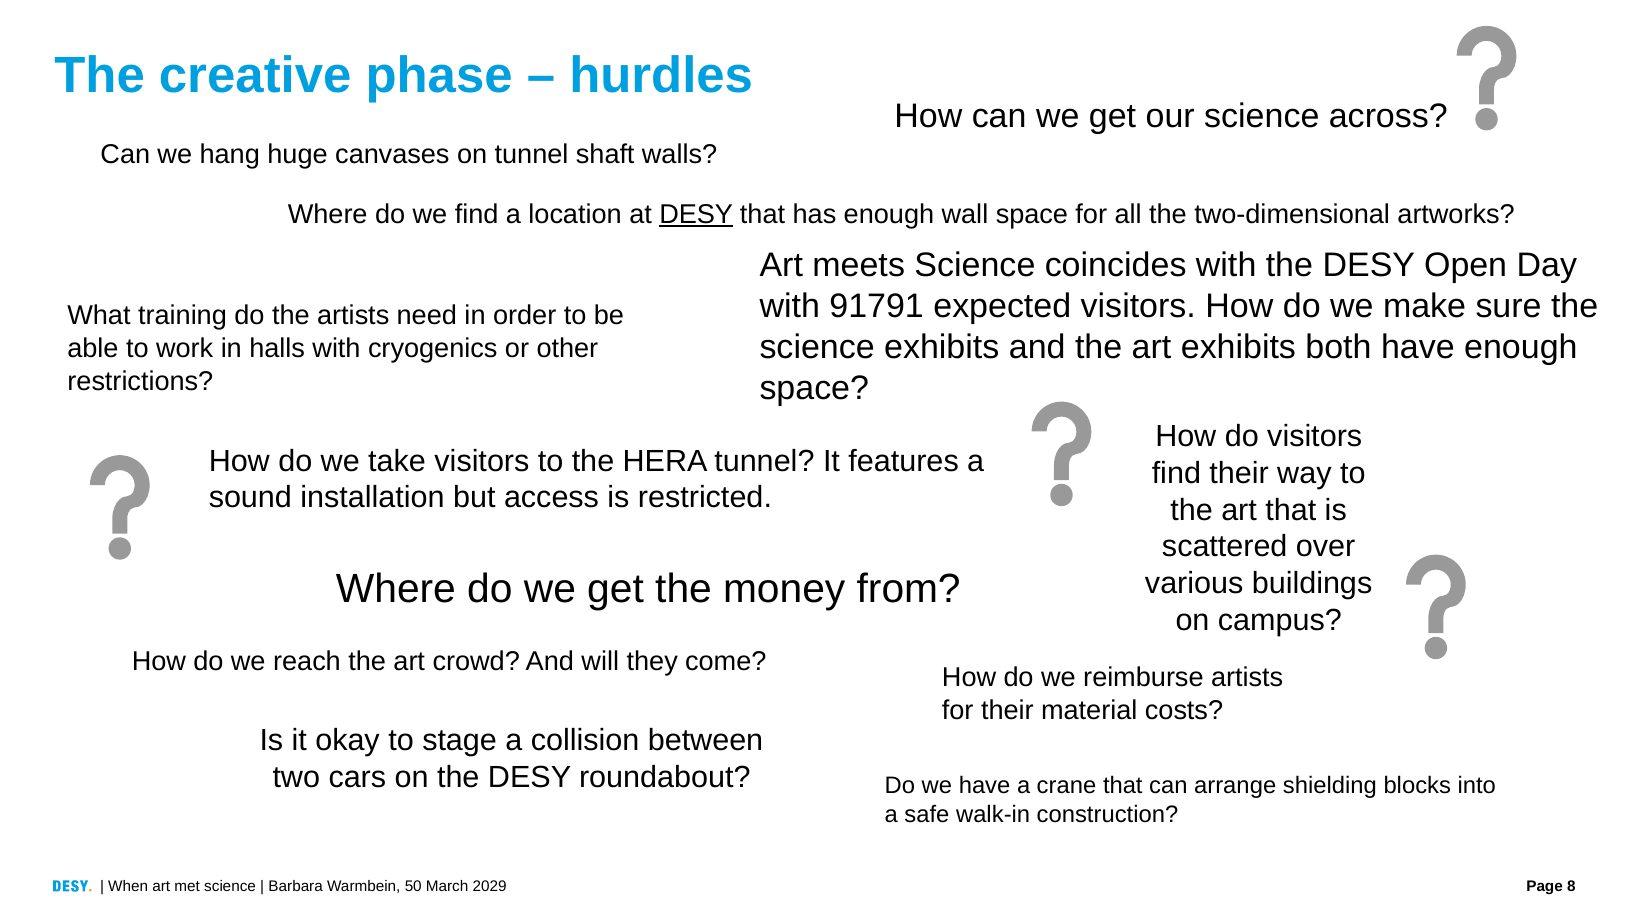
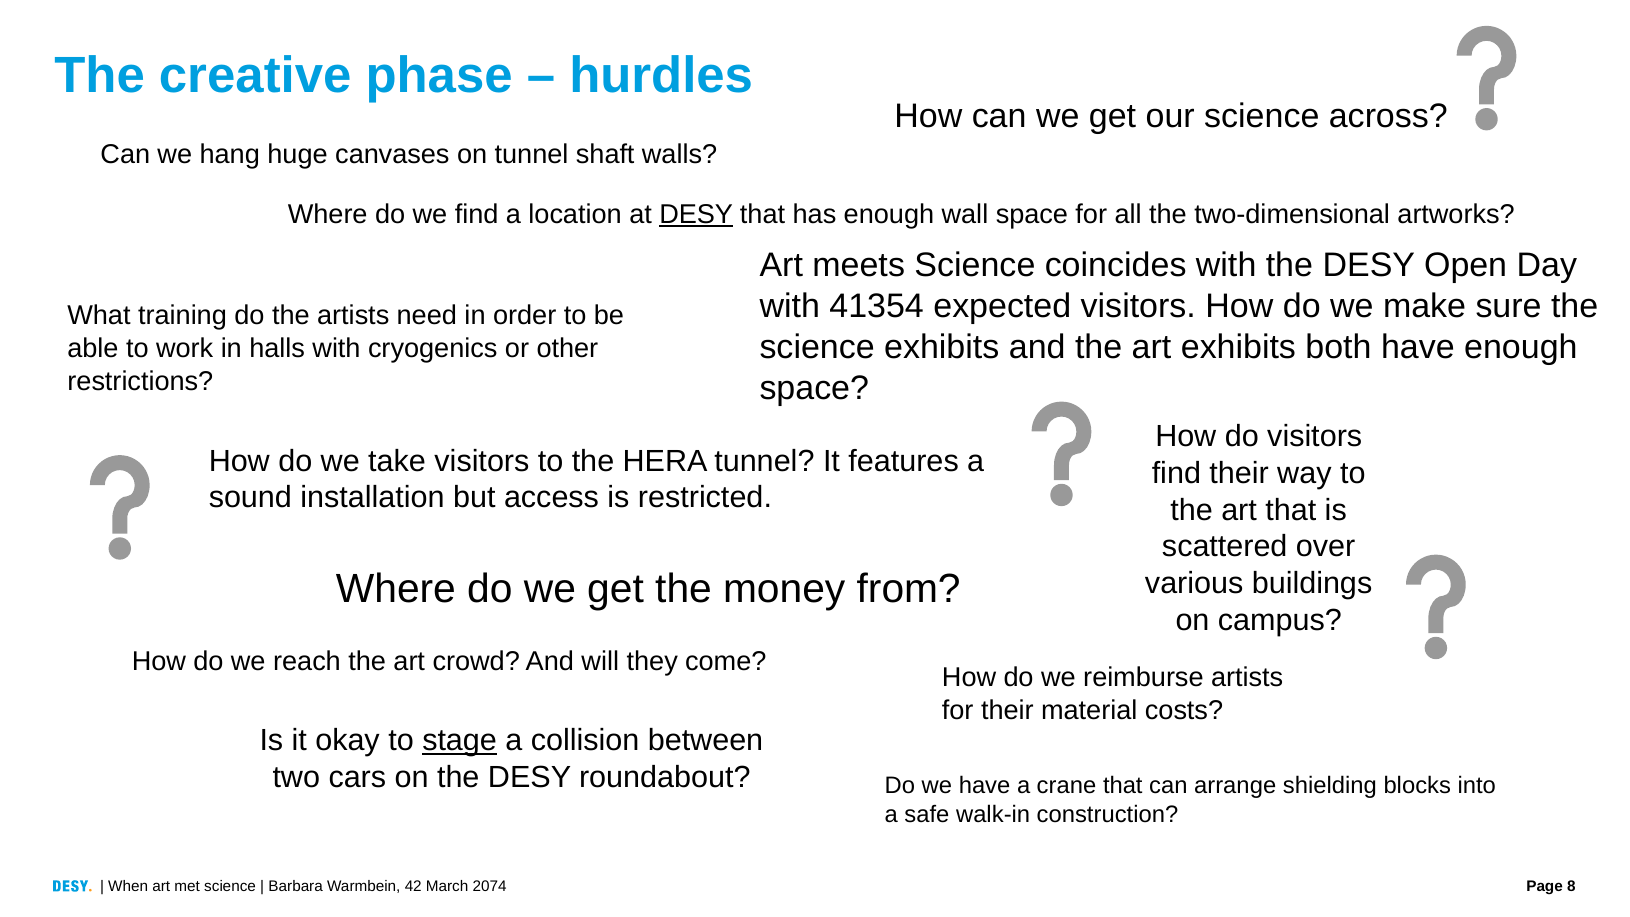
91791: 91791 -> 41354
stage underline: none -> present
50: 50 -> 42
2029: 2029 -> 2074
